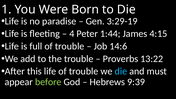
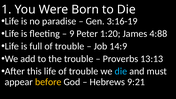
3:29-19: 3:29-19 -> 3:16-19
4: 4 -> 9
1:44: 1:44 -> 1:20
4:15: 4:15 -> 4:88
14:6: 14:6 -> 14:9
13:22: 13:22 -> 13:13
before colour: light green -> yellow
9:39: 9:39 -> 9:21
